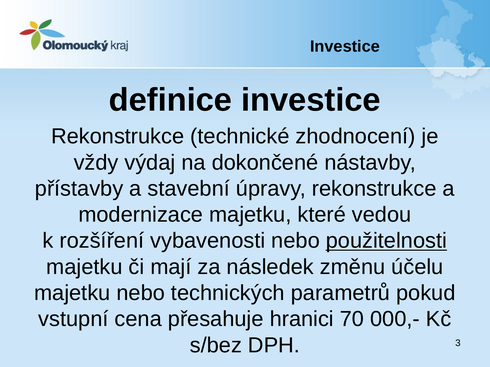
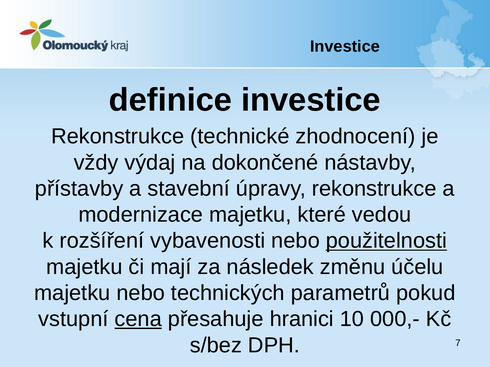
cena underline: none -> present
70: 70 -> 10
3: 3 -> 7
